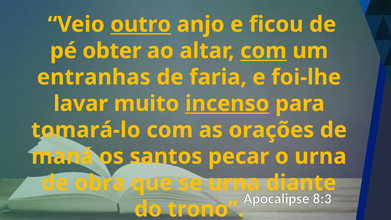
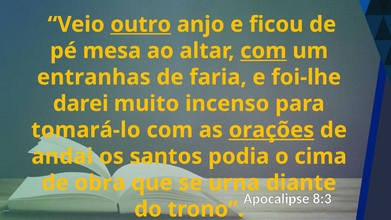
obter: obter -> mesa
lavar: lavar -> darei
incenso underline: present -> none
orações underline: none -> present
maná: maná -> andai
pecar: pecar -> podia
o urna: urna -> cima
